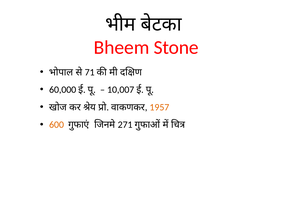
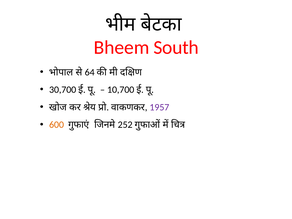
Stone: Stone -> South
71: 71 -> 64
60,000: 60,000 -> 30,700
10,007: 10,007 -> 10,700
1957 colour: orange -> purple
271: 271 -> 252
